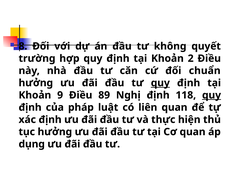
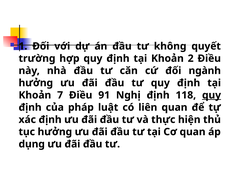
8: 8 -> 1
chuẩn: chuẩn -> ngành
quy at (160, 83) underline: present -> none
9: 9 -> 7
89: 89 -> 91
